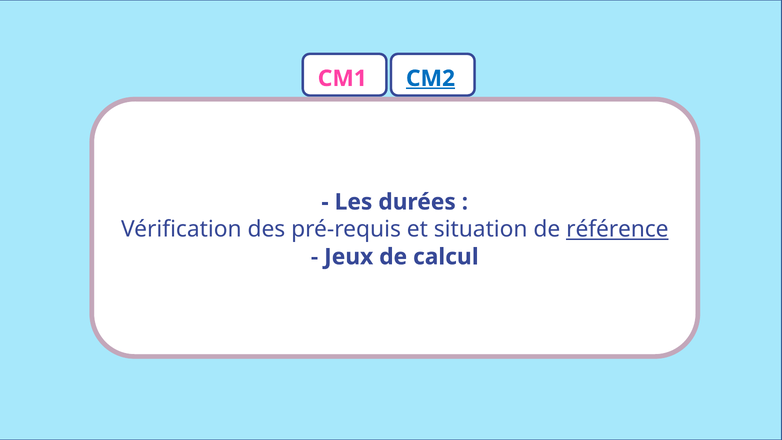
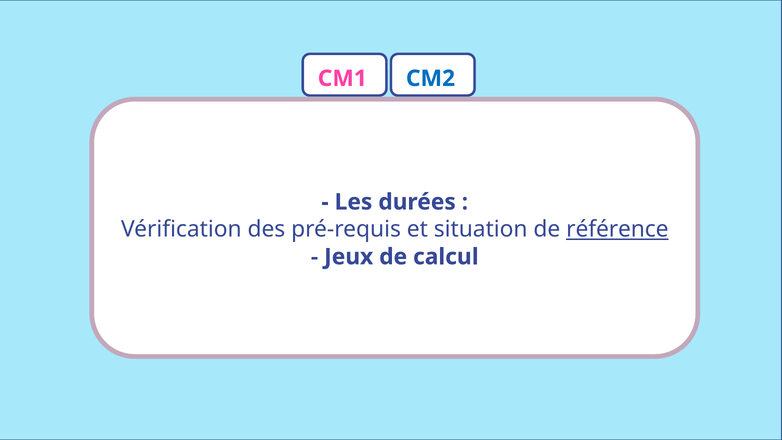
CM2 underline: present -> none
